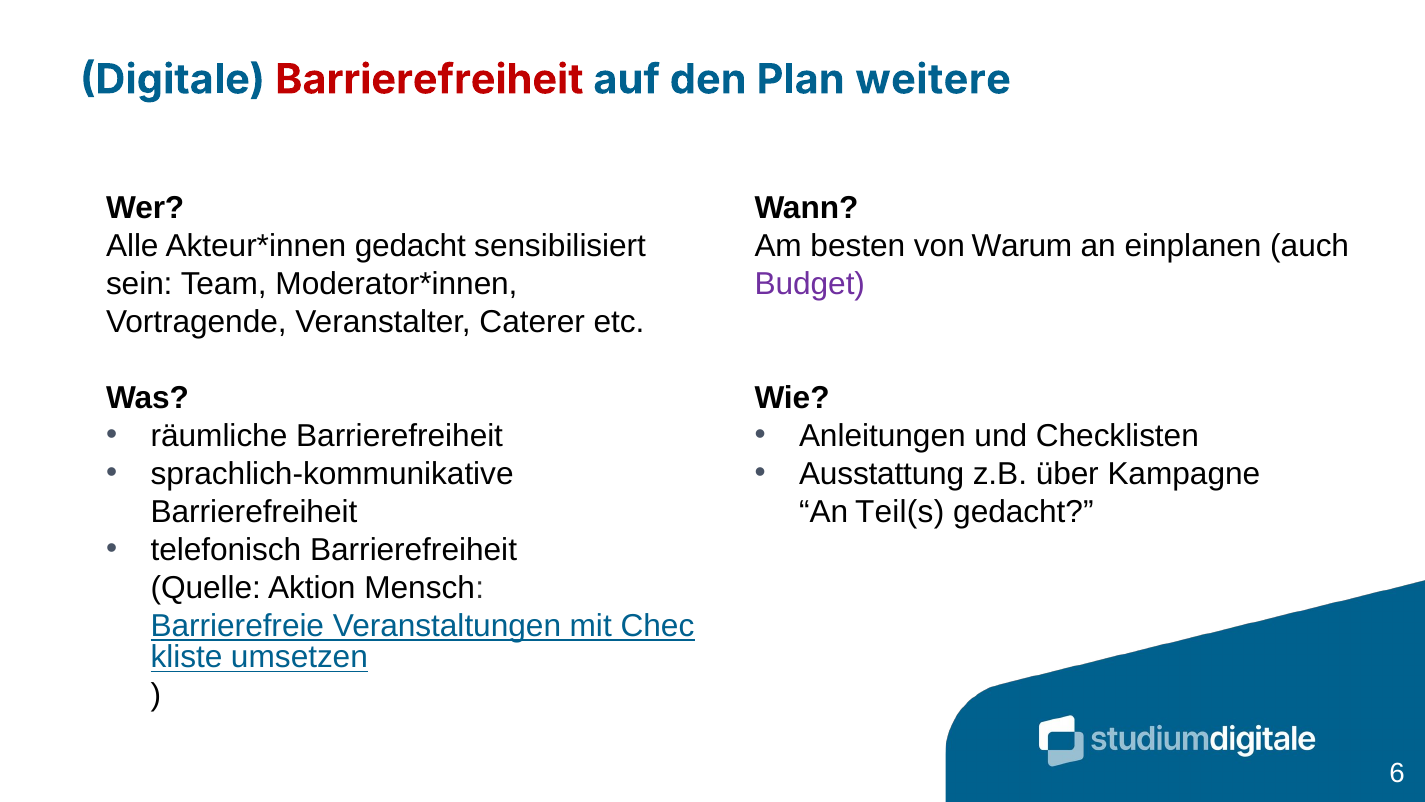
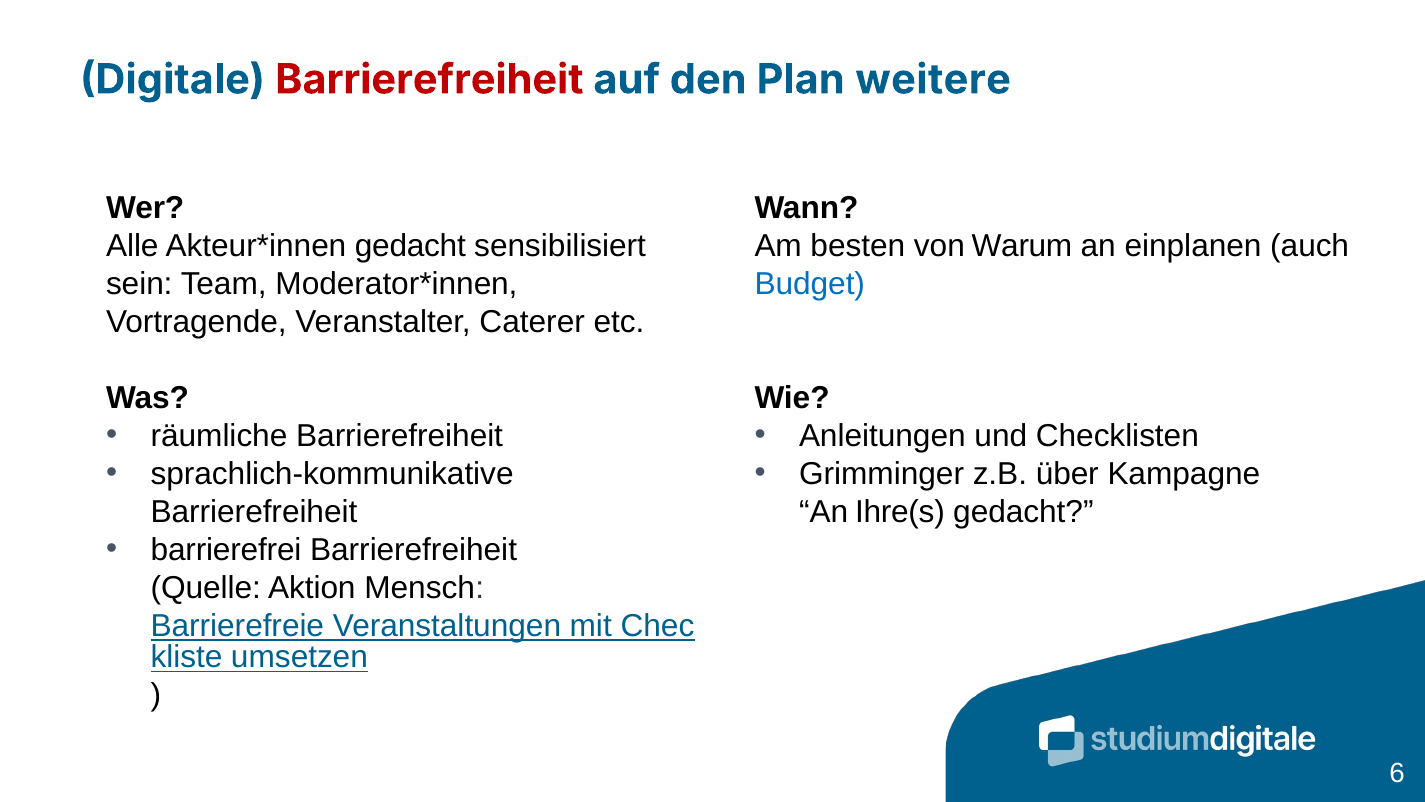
Budget colour: purple -> blue
Ausstattung: Ausstattung -> Grimminger
Teil(s: Teil(s -> Ihre(s
telefonisch: telefonisch -> barrierefrei
